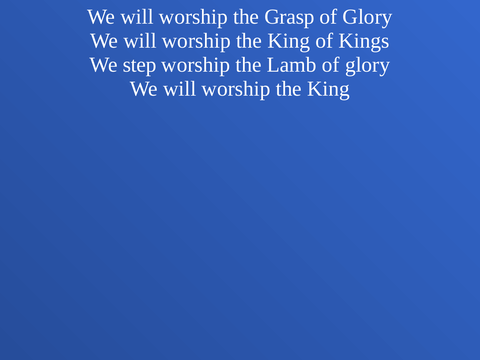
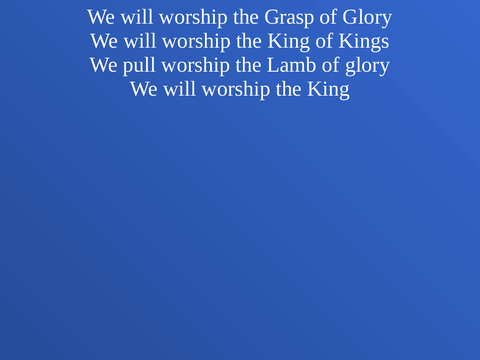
step: step -> pull
